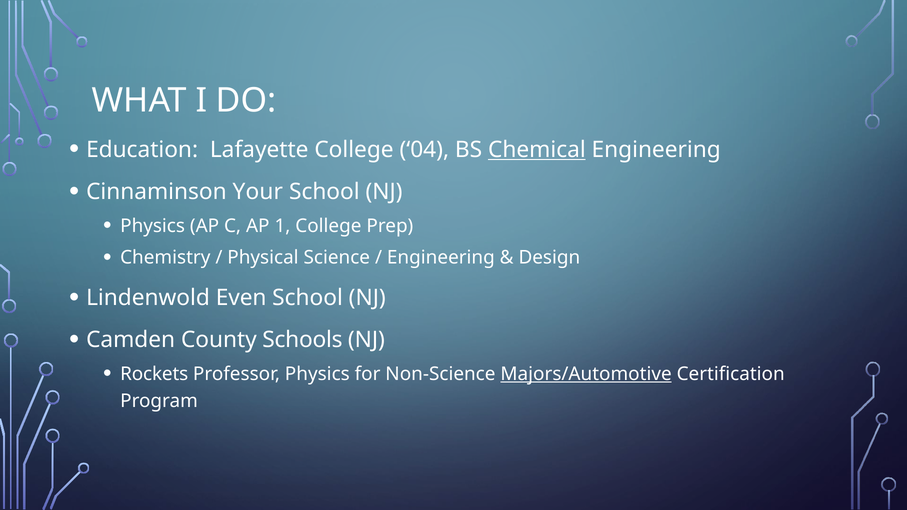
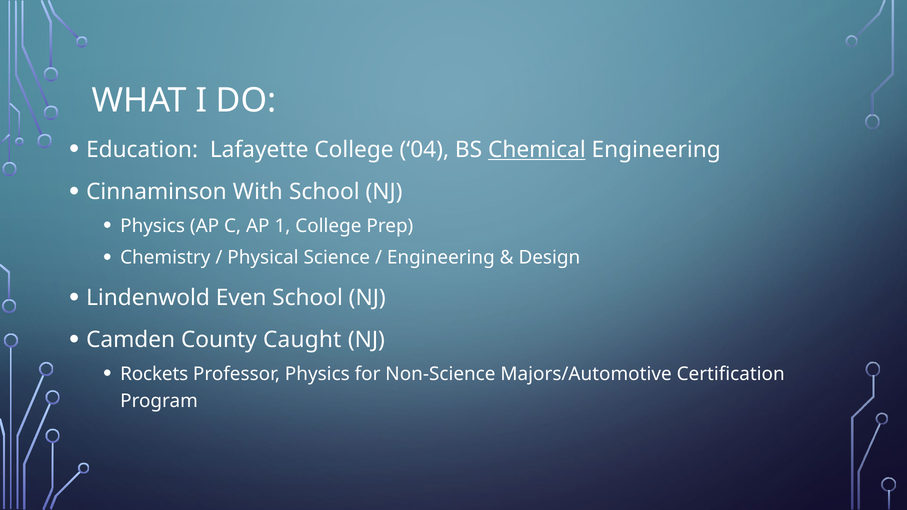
Your: Your -> With
Schools: Schools -> Caught
Majors/Automotive underline: present -> none
